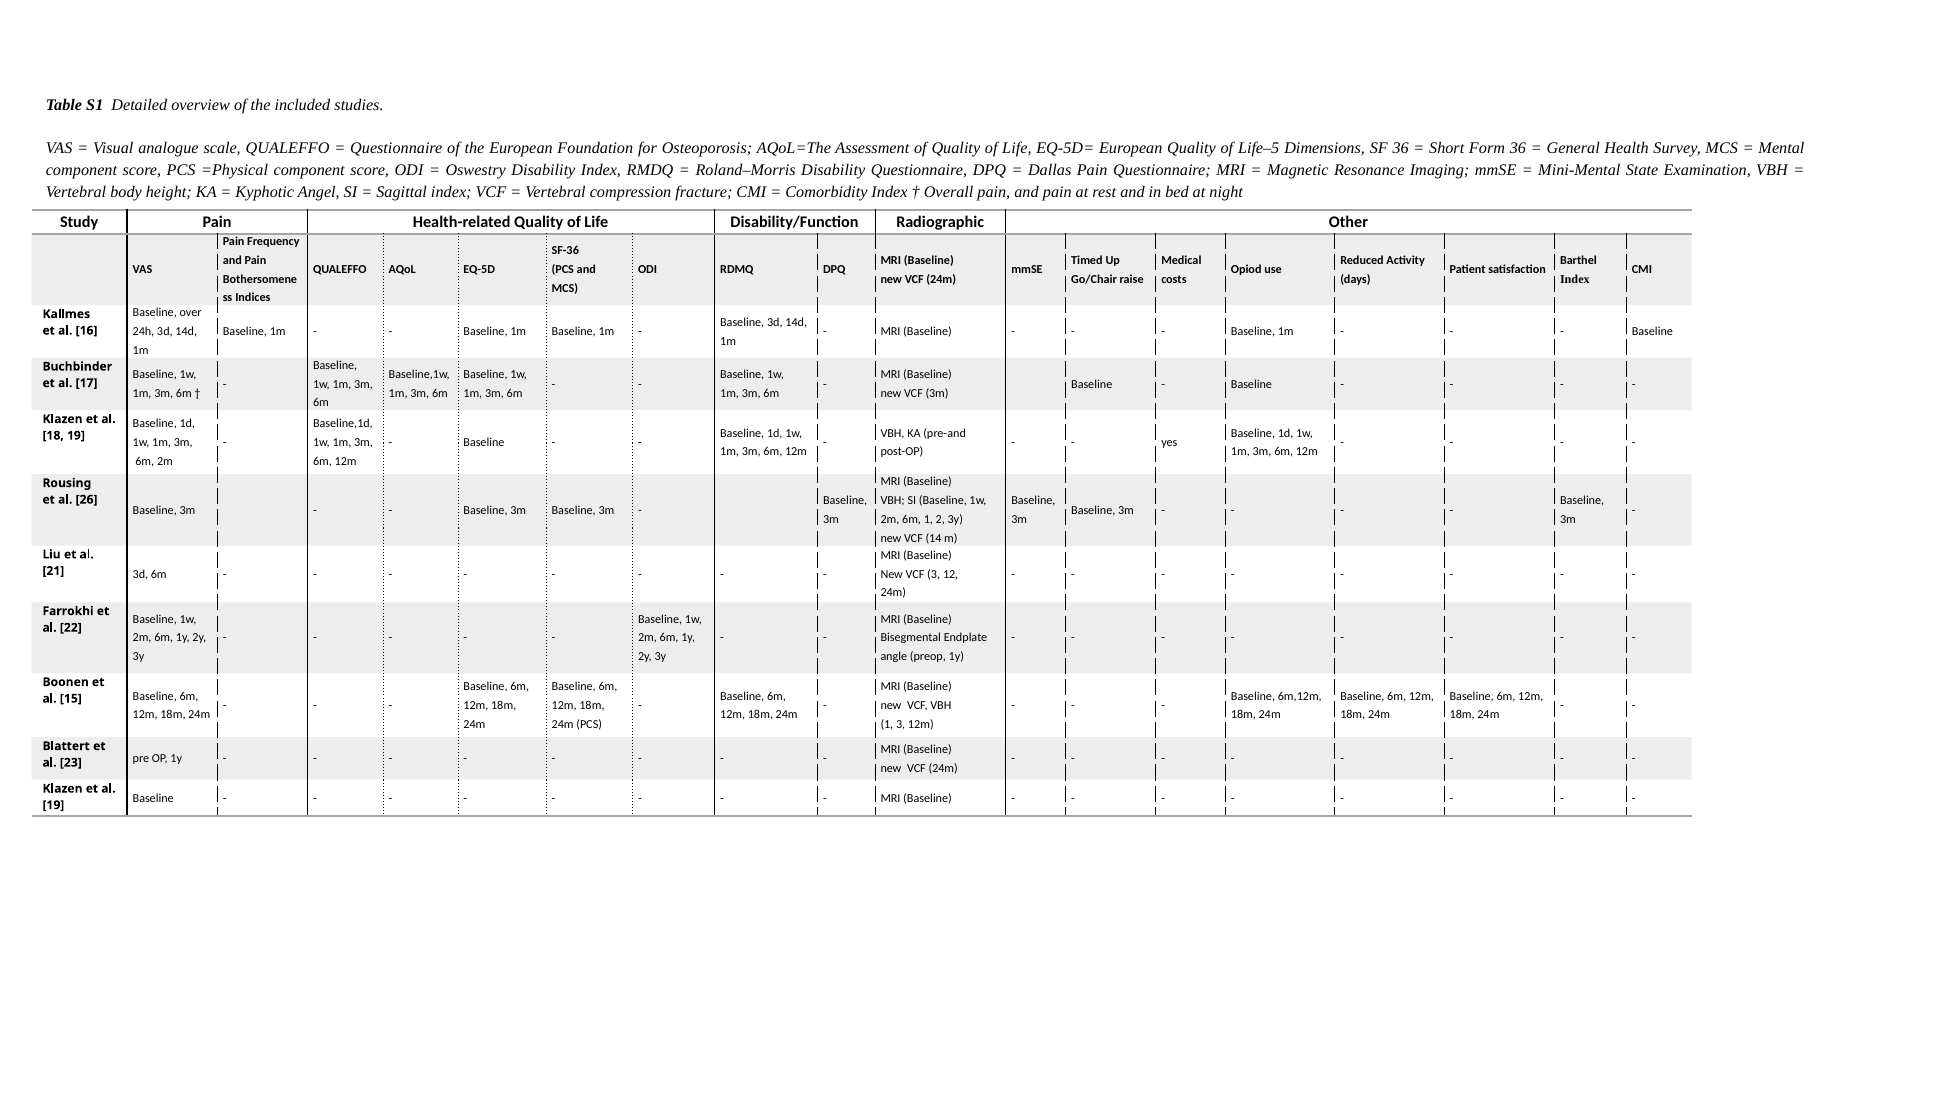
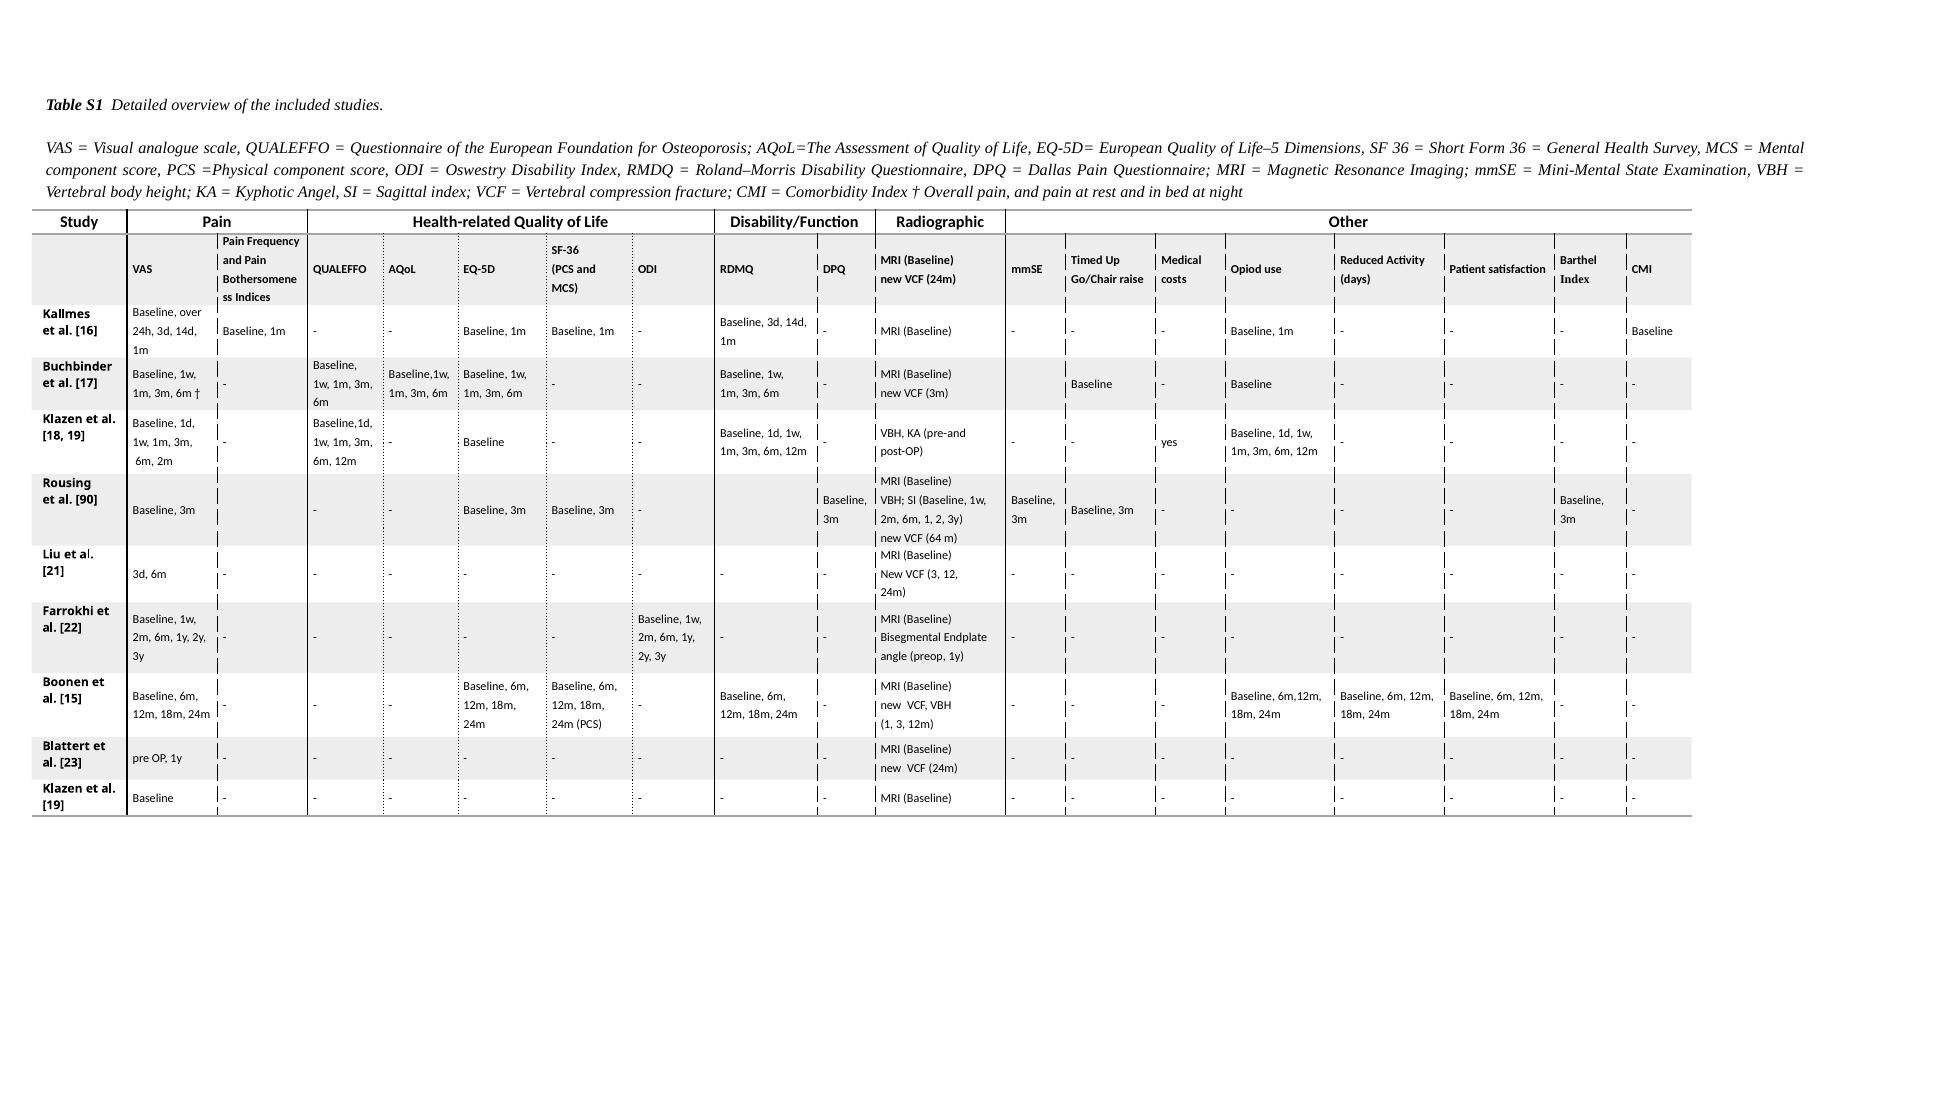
26: 26 -> 90
14: 14 -> 64
